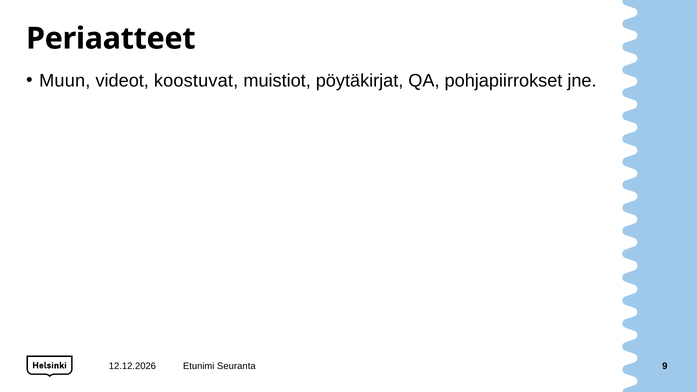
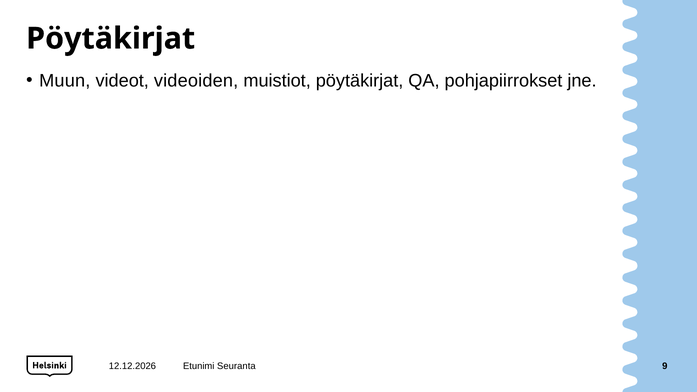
Periaatteet at (111, 39): Periaatteet -> Pöytäkirjat
koostuvat: koostuvat -> videoiden
